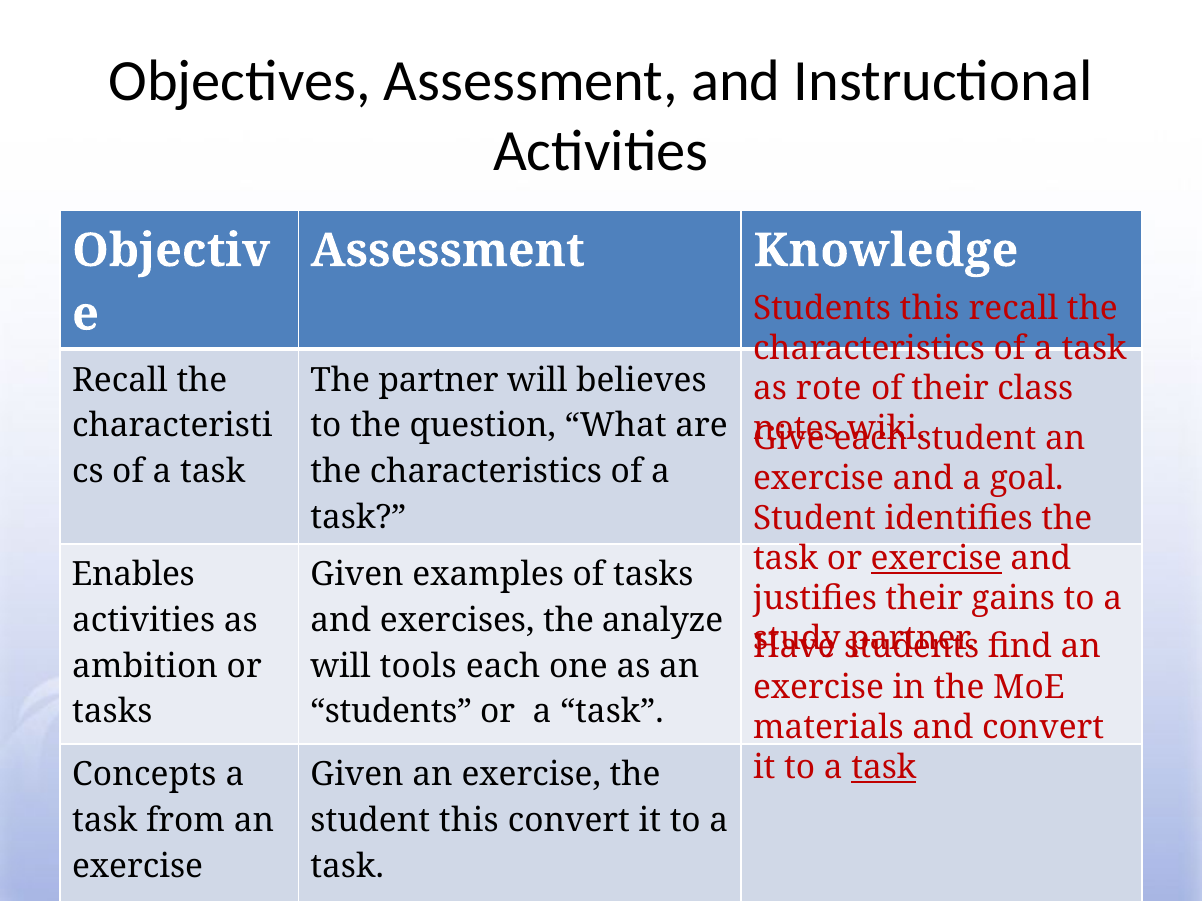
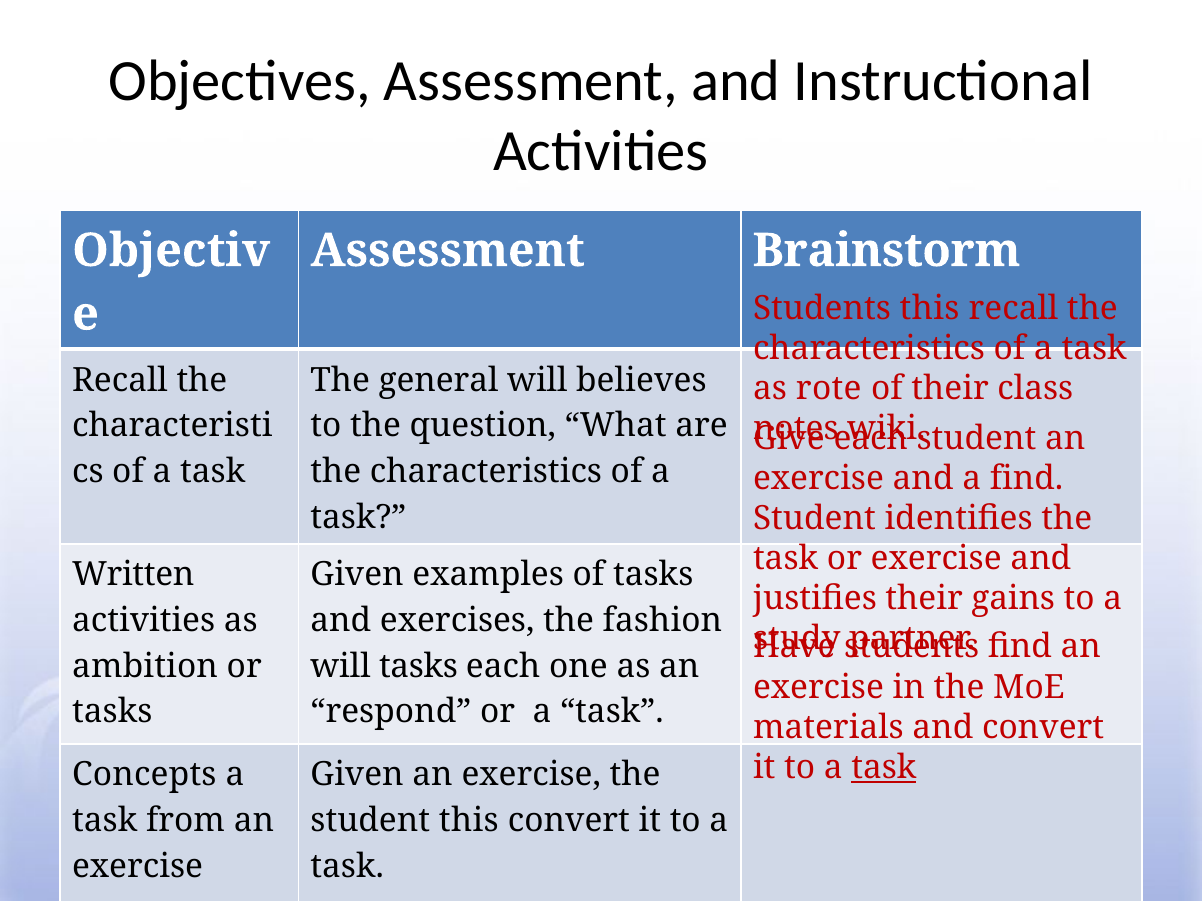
Knowledge: Knowledge -> Brainstorm
The partner: partner -> general
a goal: goal -> find
exercise at (936, 559) underline: present -> none
Enables: Enables -> Written
analyze: analyze -> fashion
will tools: tools -> tasks
students at (391, 712): students -> respond
